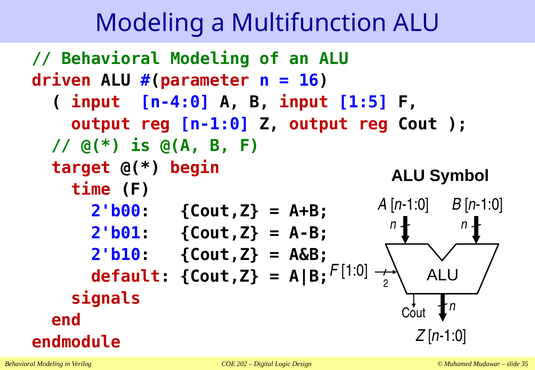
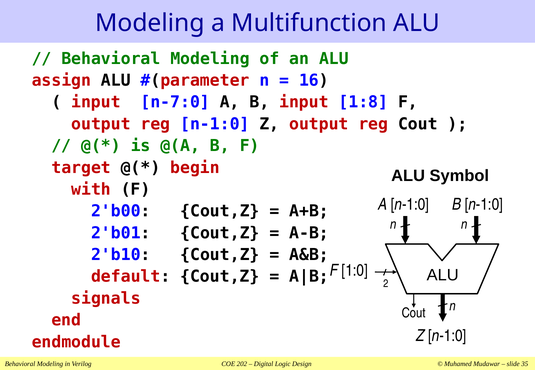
driven: driven -> assign
n-4:0: n-4:0 -> n-7:0
1:5: 1:5 -> 1:8
time: time -> with
